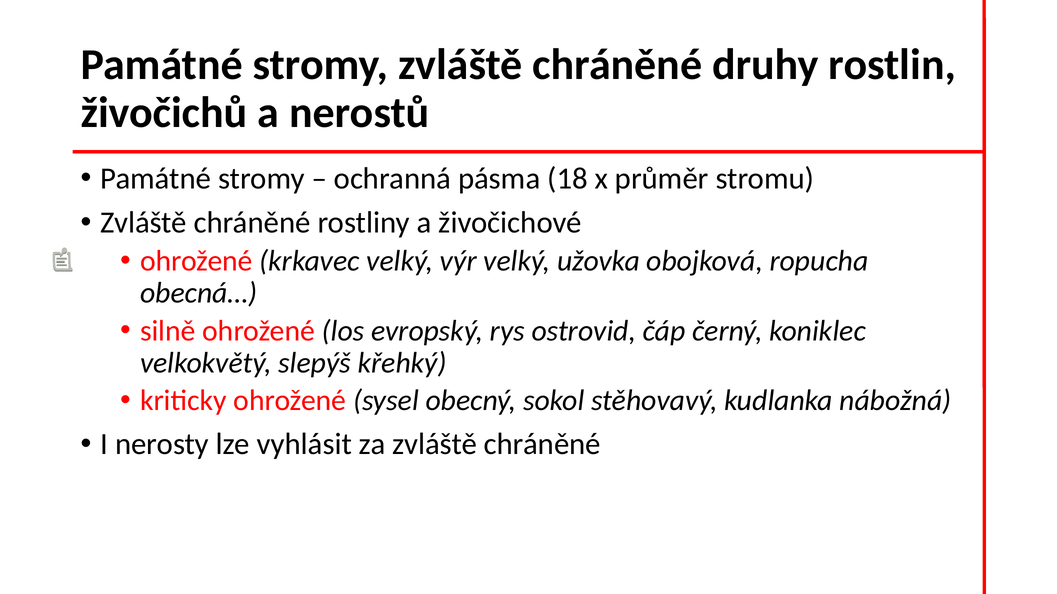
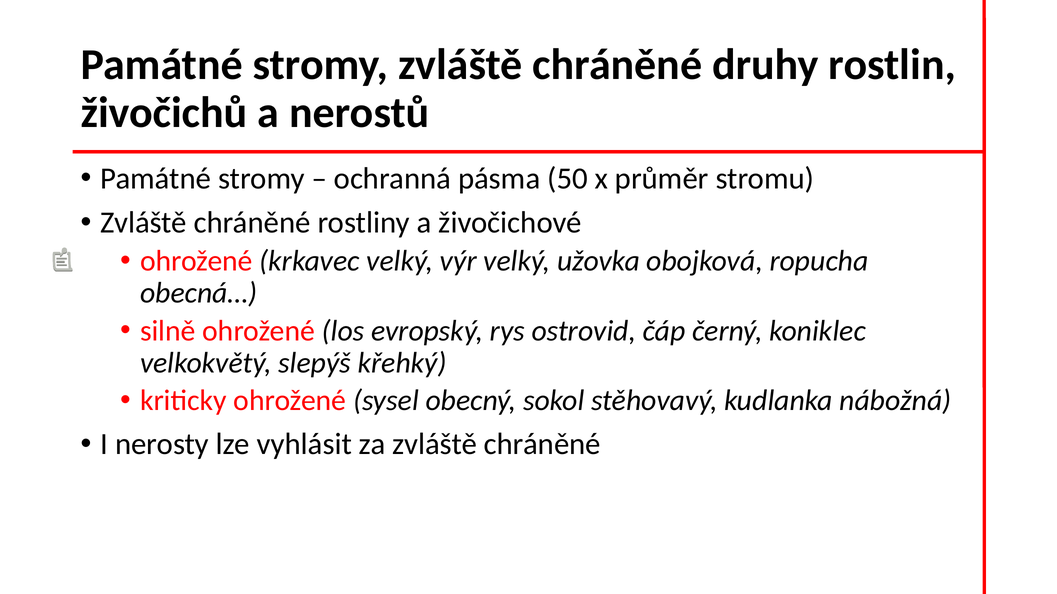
18: 18 -> 50
